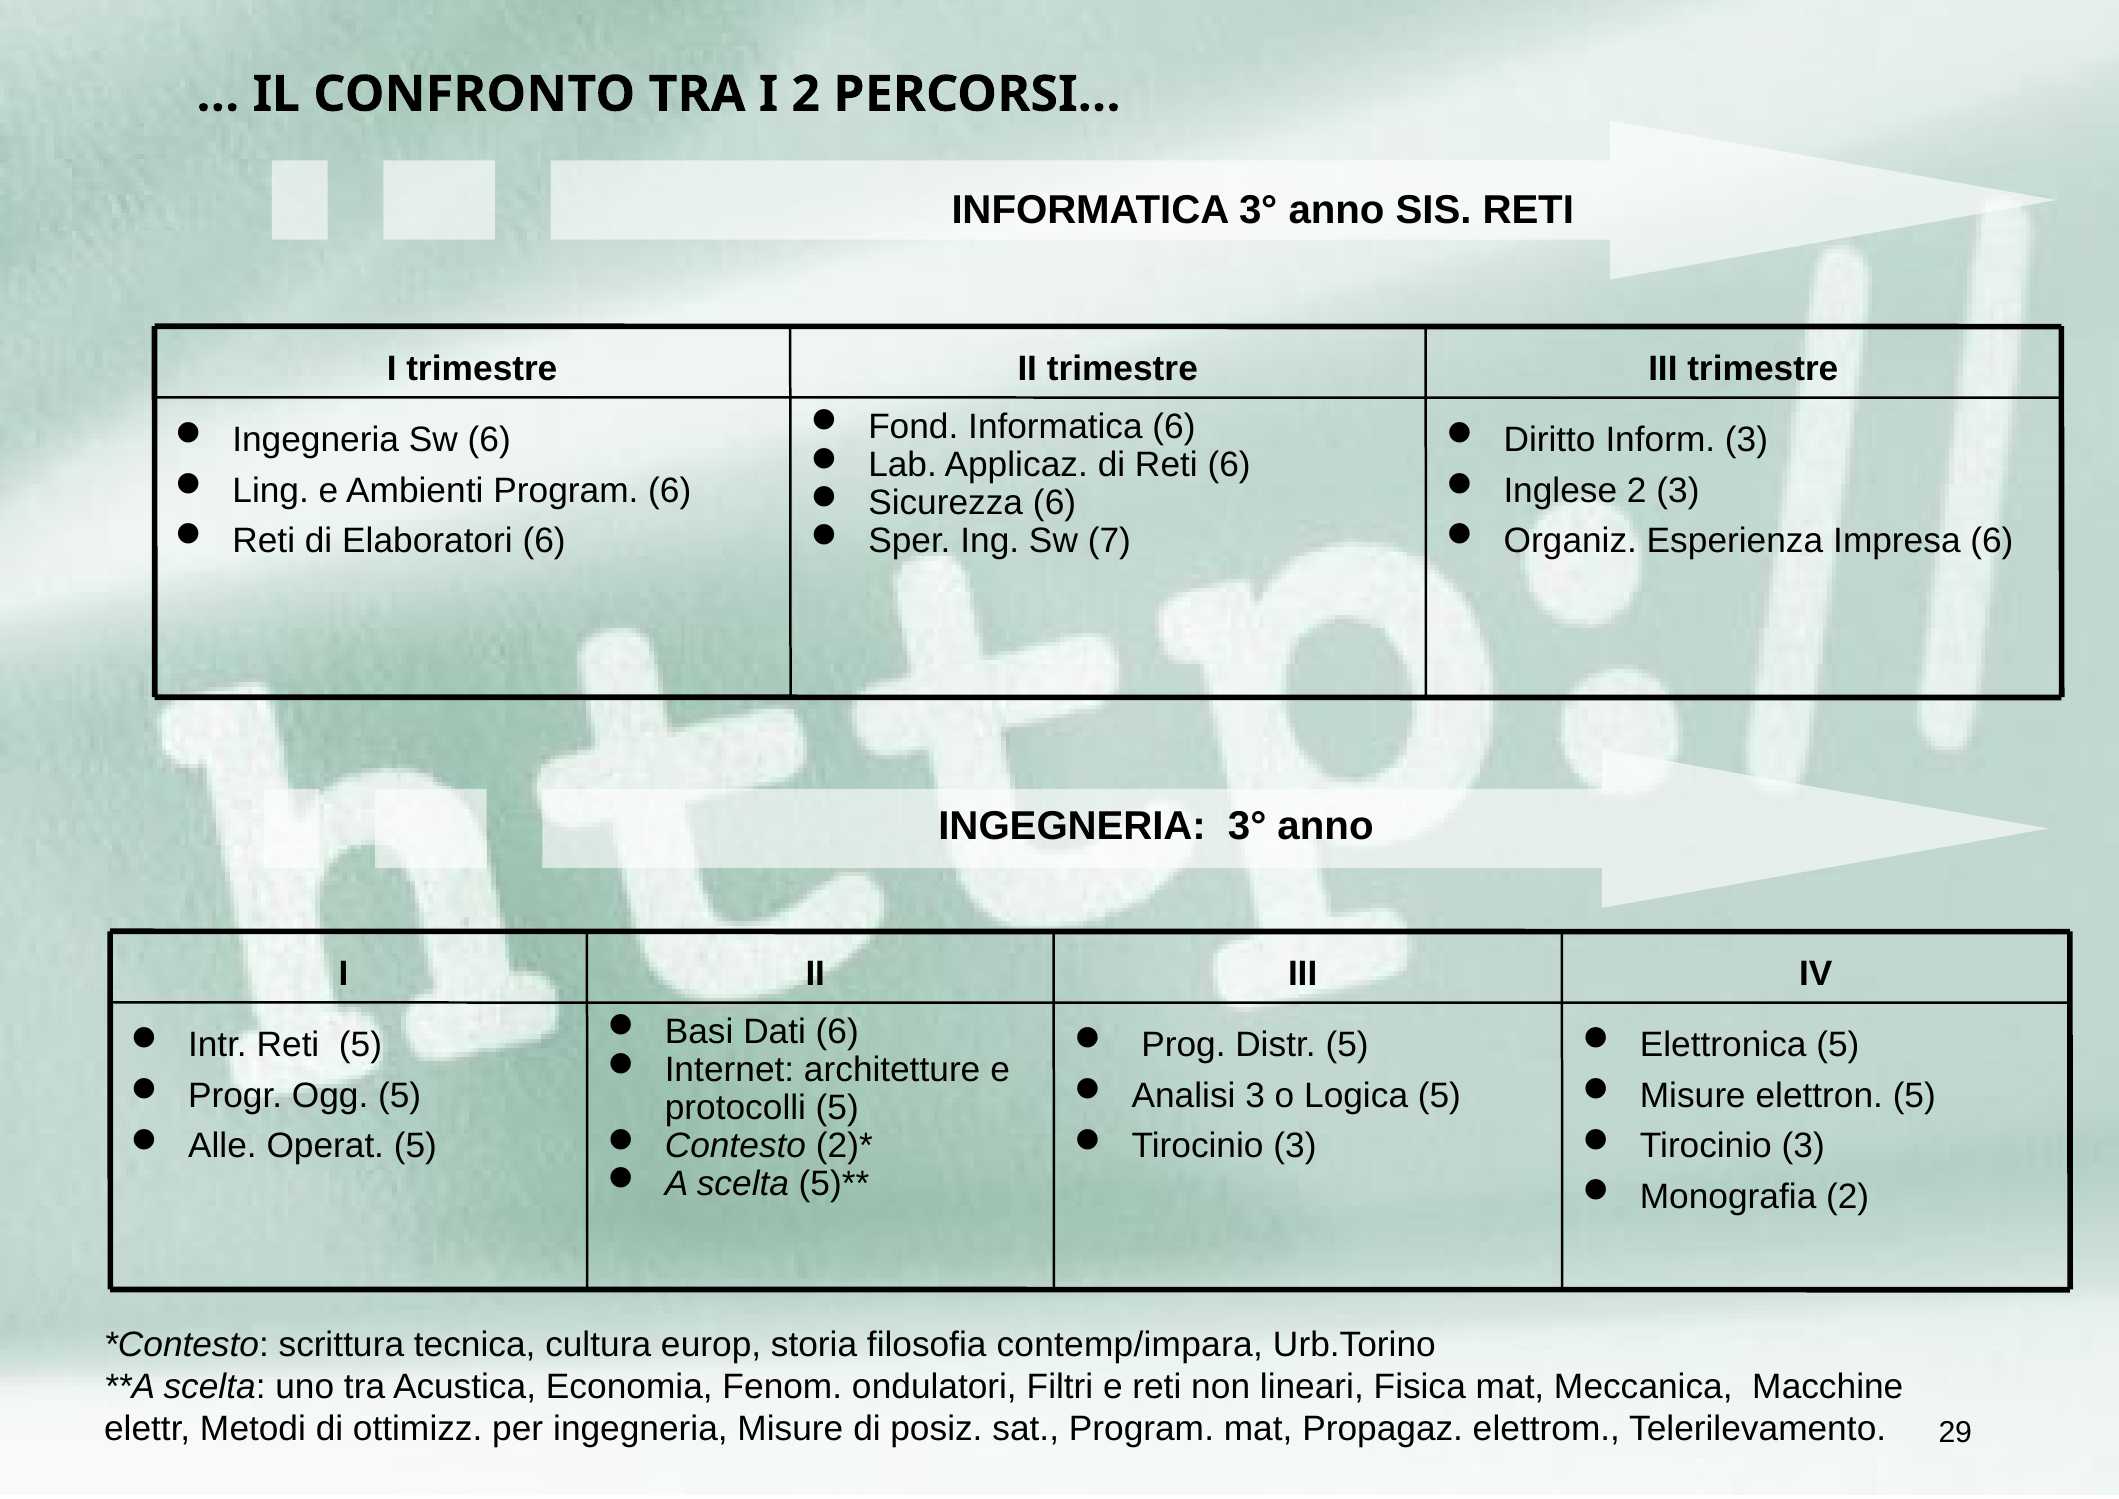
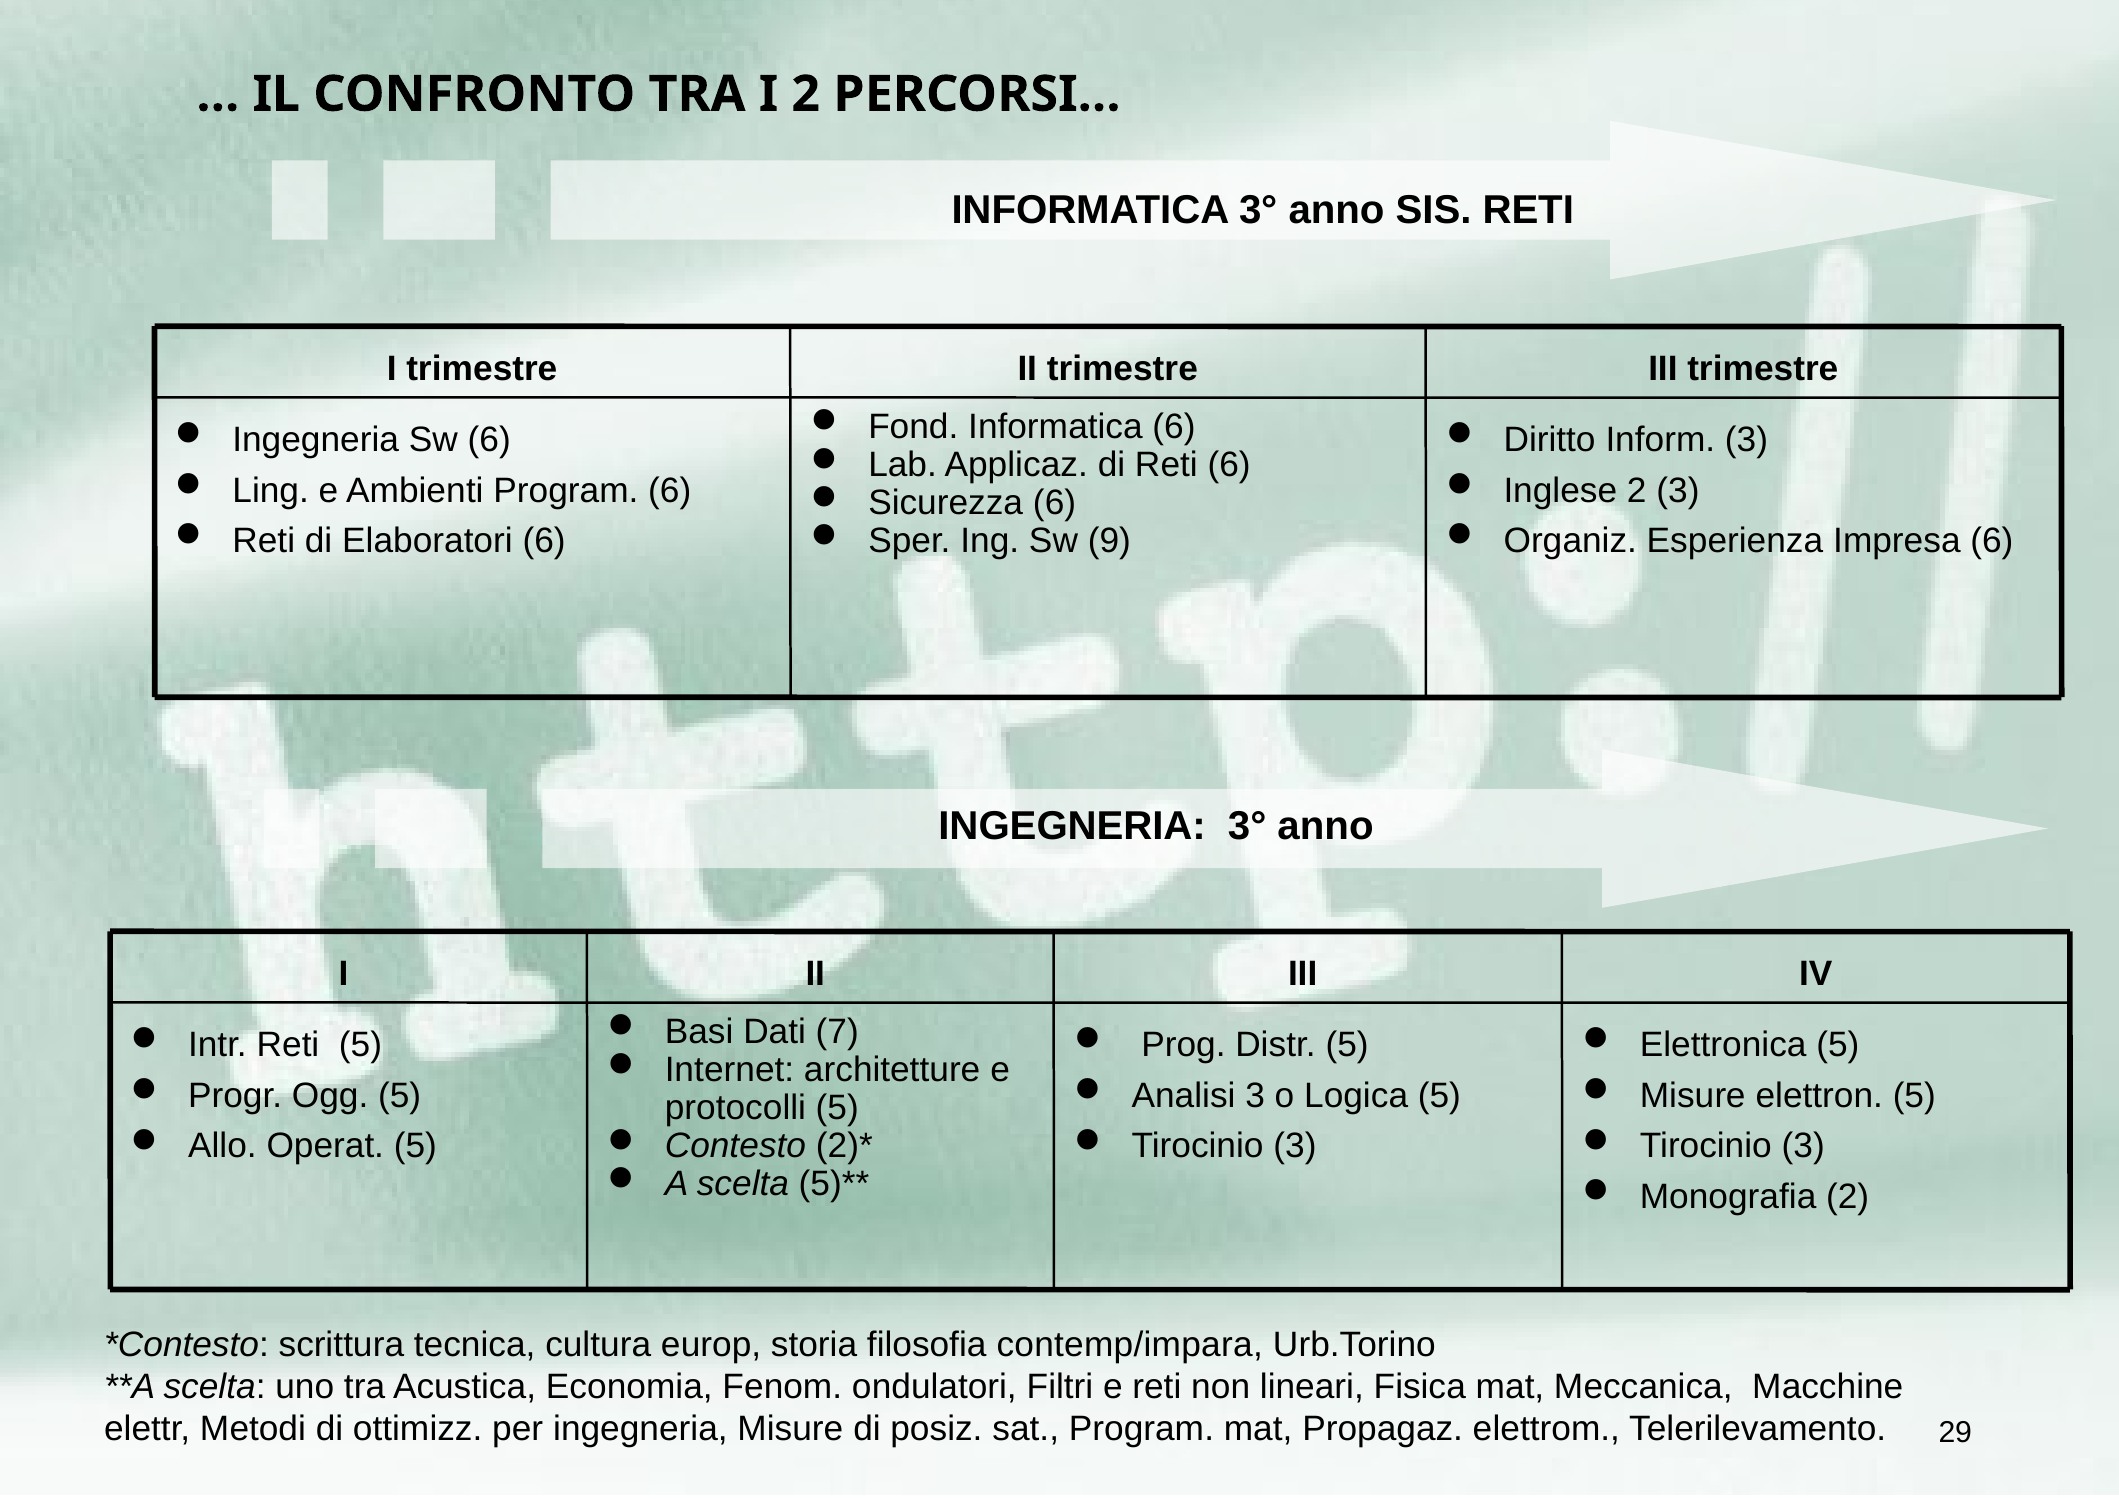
7: 7 -> 9
Dati 6: 6 -> 7
Alle: Alle -> Allo
